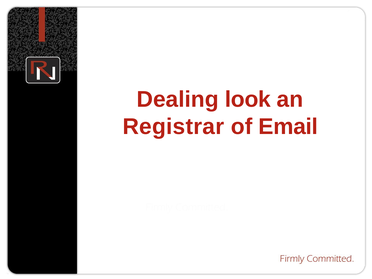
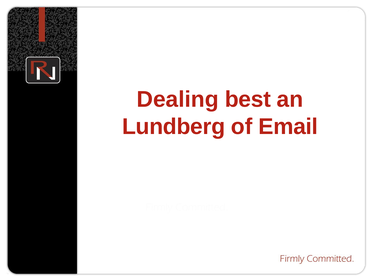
look: look -> best
Registrar: Registrar -> Lundberg
